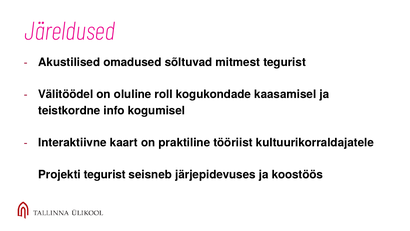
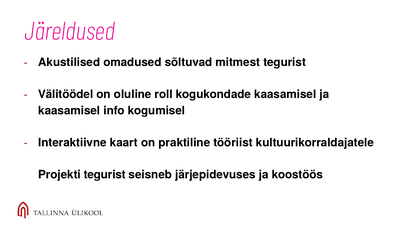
teistkordne at (69, 110): teistkordne -> kaasamisel
